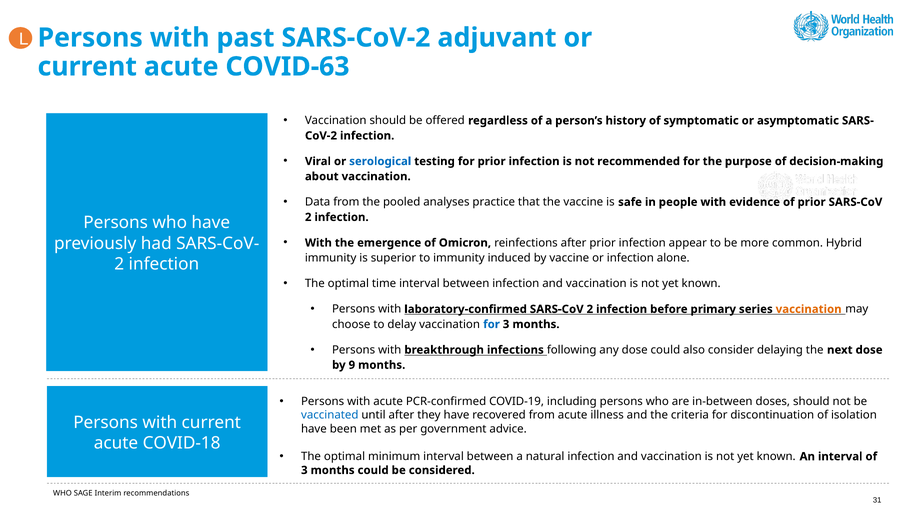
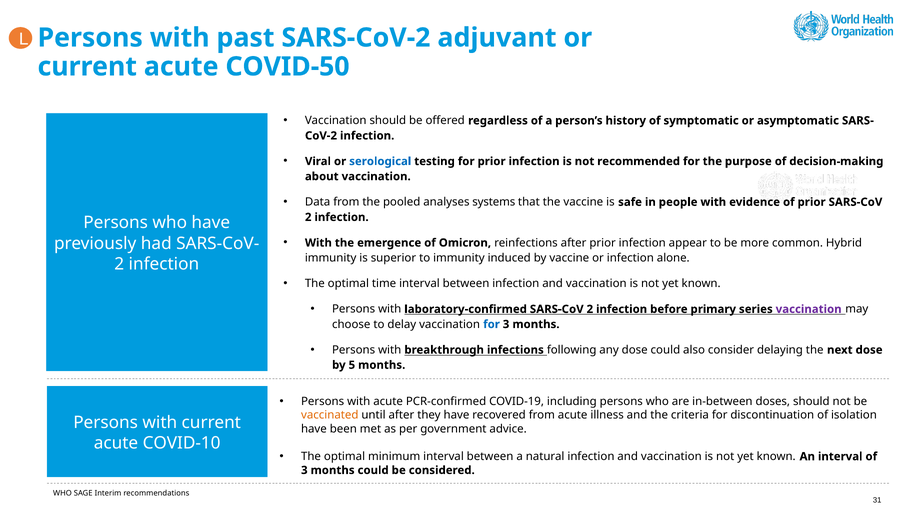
COVID-63: COVID-63 -> COVID-50
practice: practice -> systems
vaccination at (809, 309) colour: orange -> purple
9: 9 -> 5
vaccinated colour: blue -> orange
COVID-18: COVID-18 -> COVID-10
